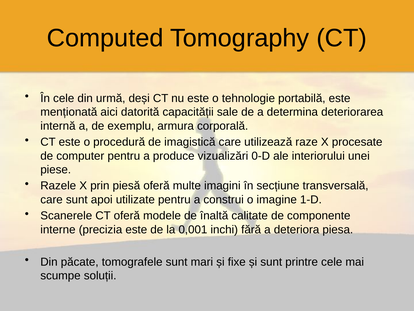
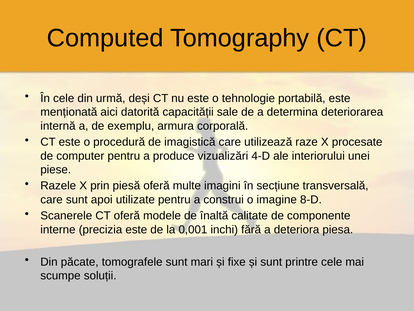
0-D: 0-D -> 4-D
1-D: 1-D -> 8-D
